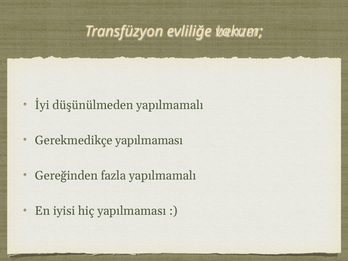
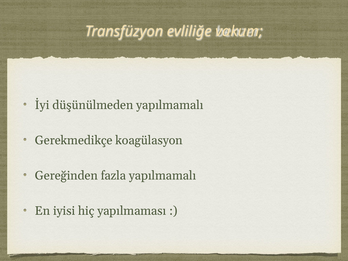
Gerekmedikçe yapılmaması: yapılmaması -> koagülasyon
